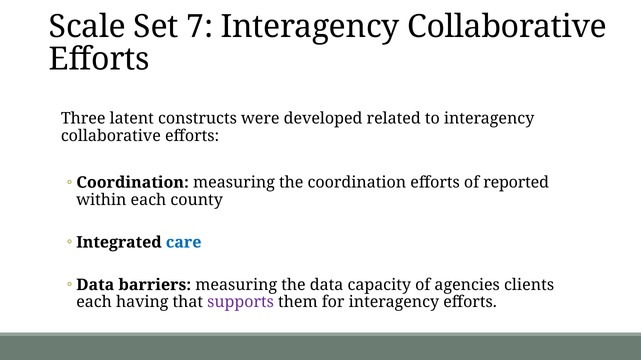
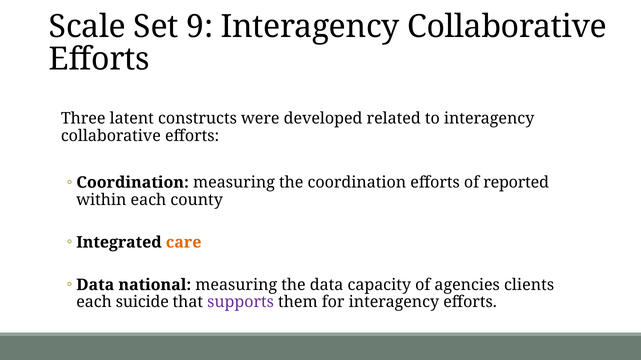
7: 7 -> 9
care colour: blue -> orange
barriers: barriers -> national
having: having -> suicide
